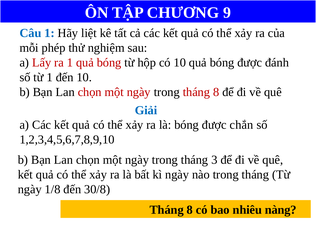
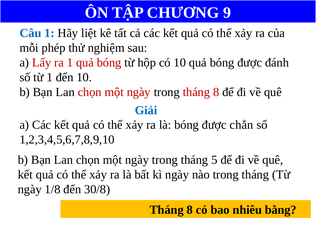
3: 3 -> 5
nàng: nàng -> bằng
